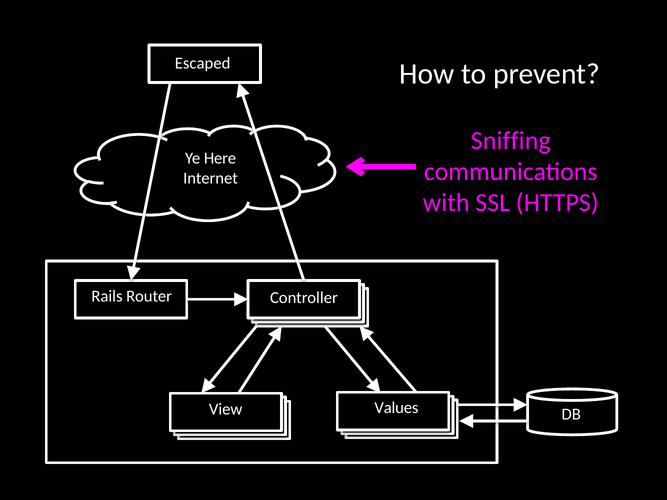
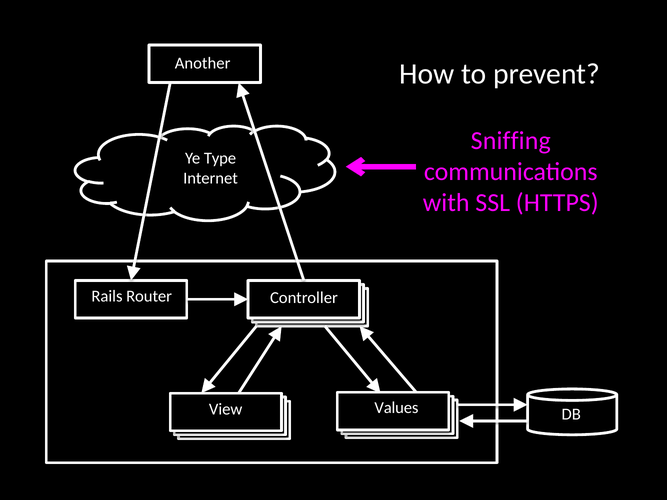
Escaped: Escaped -> Another
Here: Here -> Type
